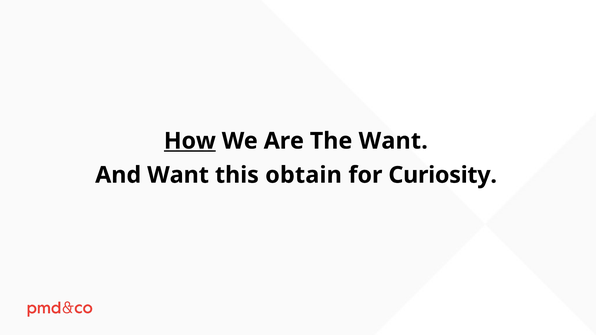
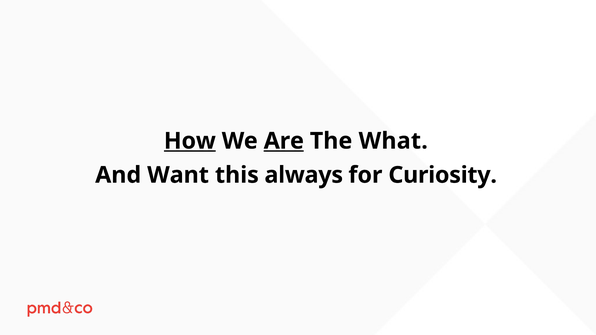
Are underline: none -> present
The Want: Want -> What
obtain: obtain -> always
